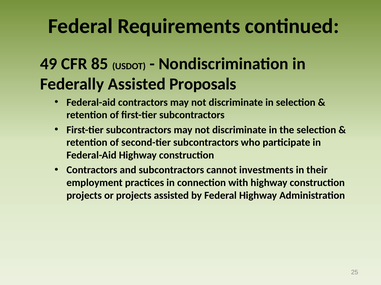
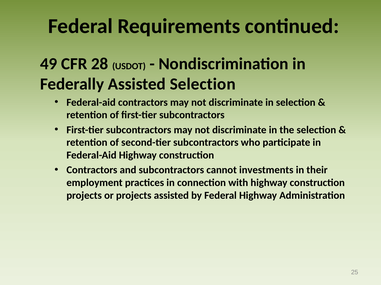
85: 85 -> 28
Assisted Proposals: Proposals -> Selection
